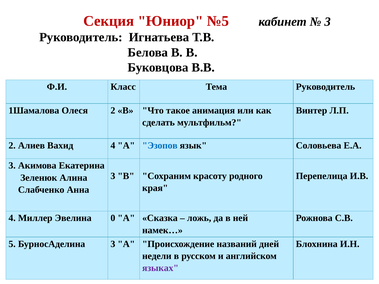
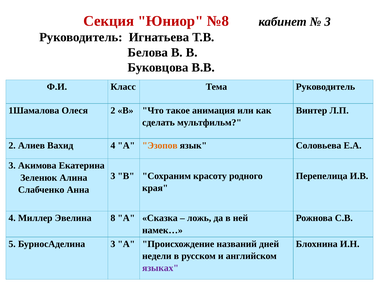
№5: №5 -> №8
Эзопов colour: blue -> orange
0: 0 -> 8
